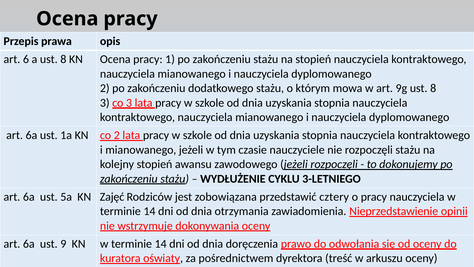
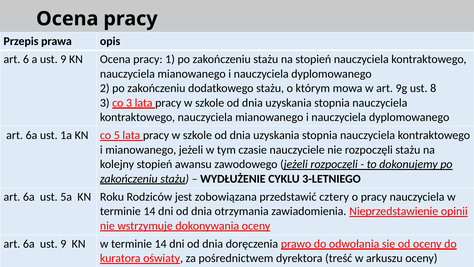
a ust 8: 8 -> 9
co 2: 2 -> 5
Zajęć: Zajęć -> Roku
